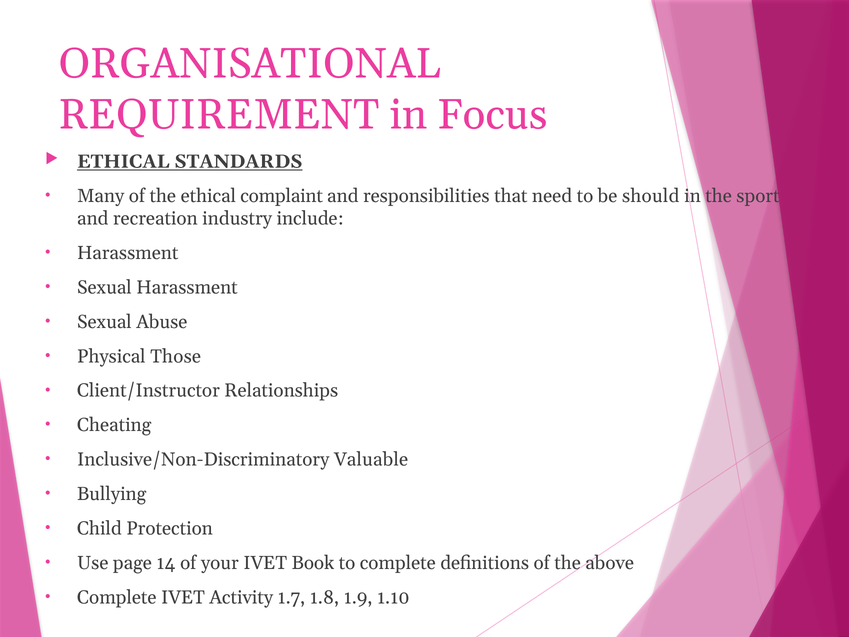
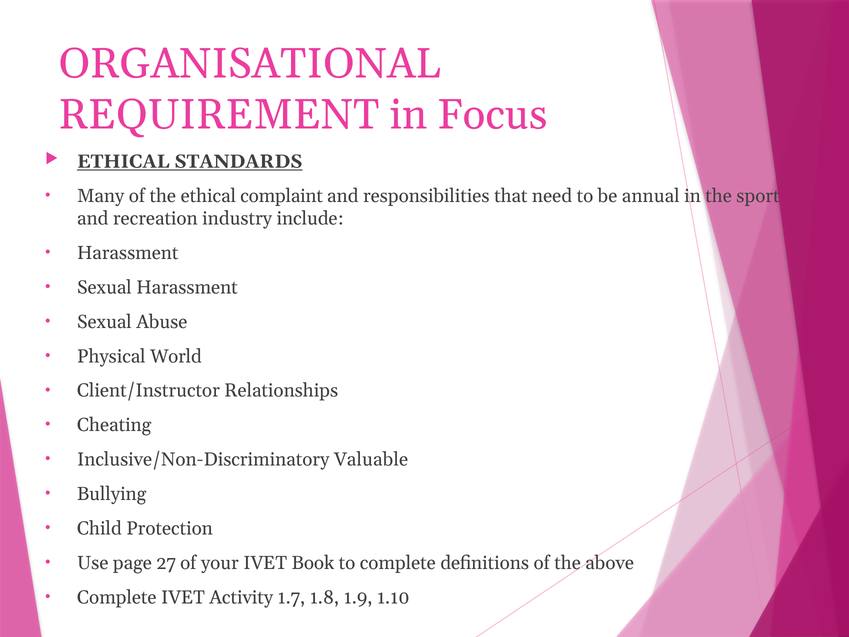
should: should -> annual
Those: Those -> World
14: 14 -> 27
